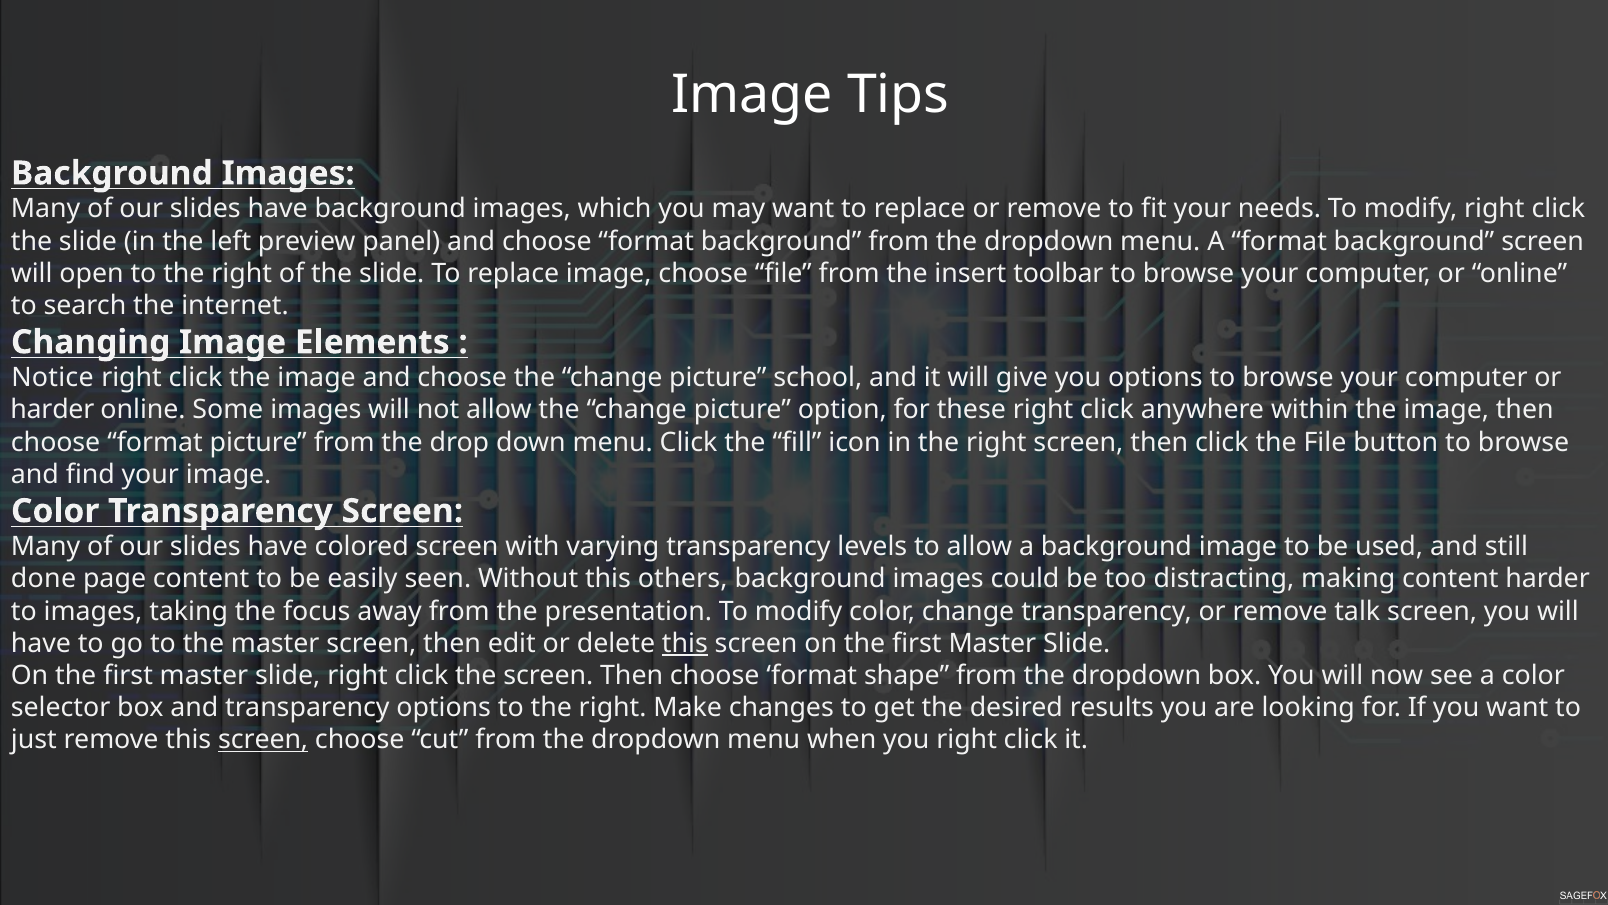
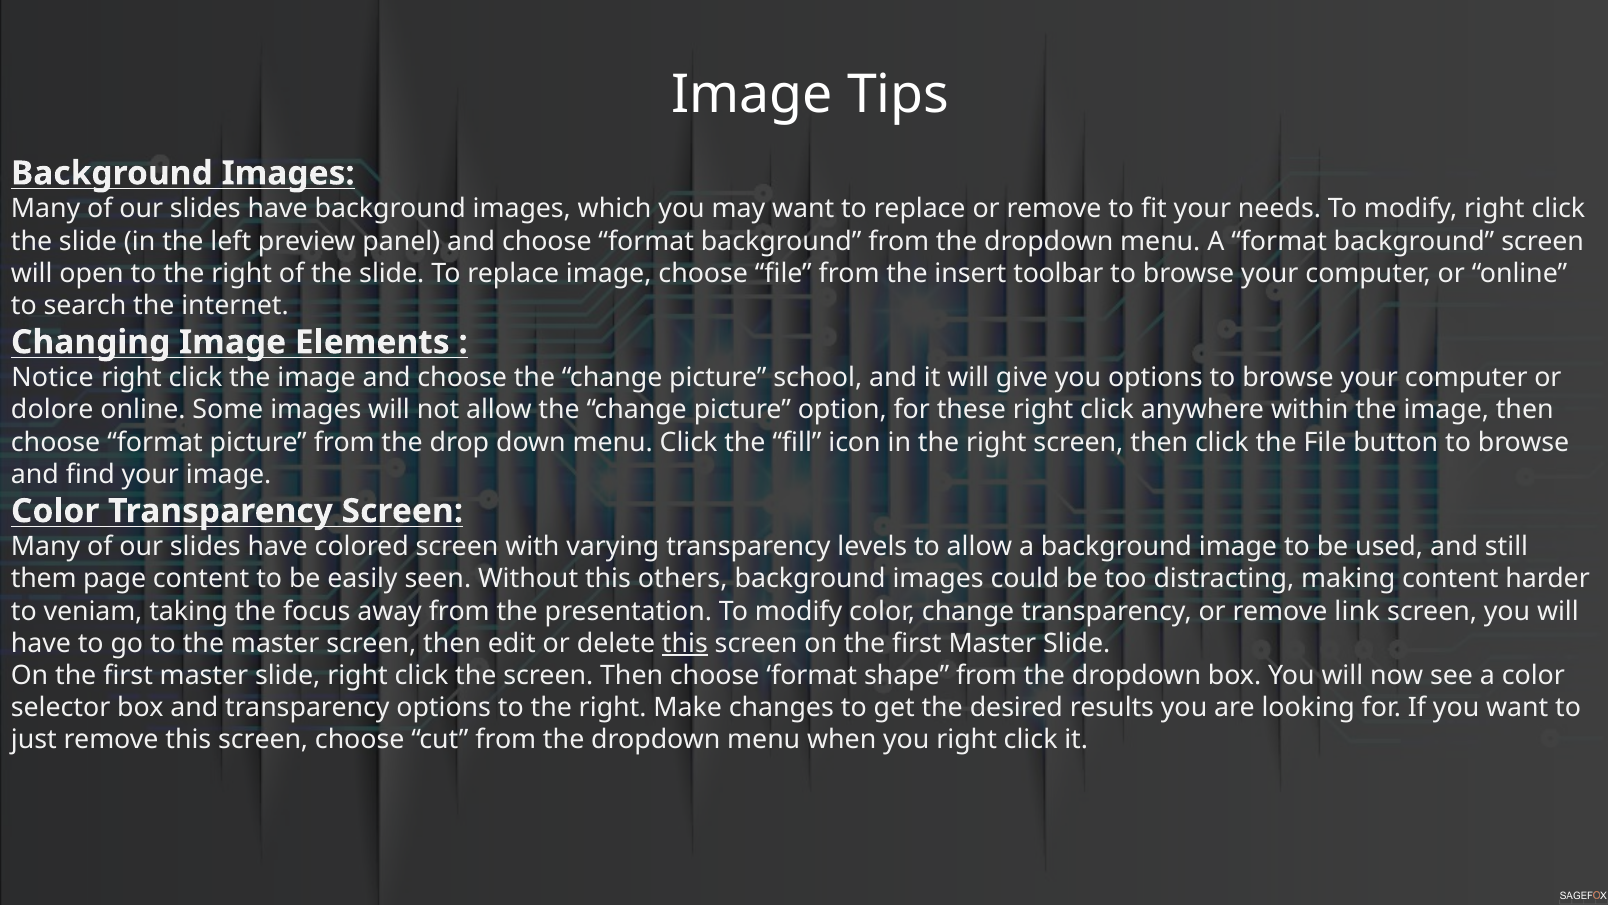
harder at (52, 410): harder -> dolore
done: done -> them
to images: images -> veniam
talk: talk -> link
screen at (263, 739) underline: present -> none
